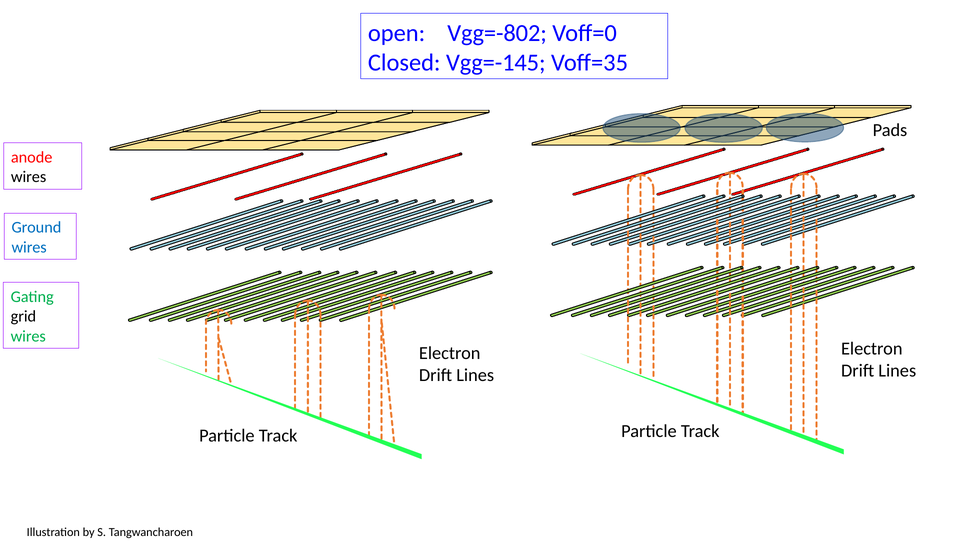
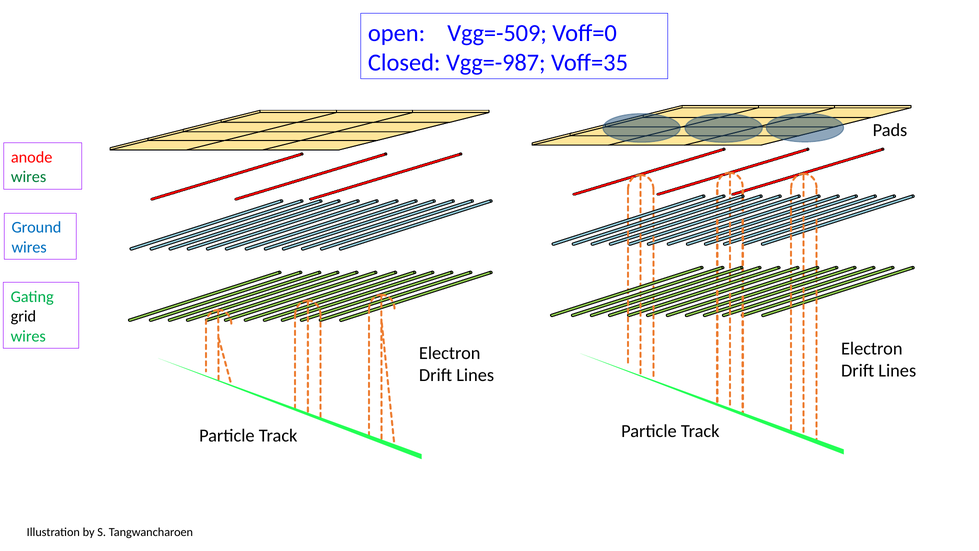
Vgg=-802: Vgg=-802 -> Vgg=-509
Vgg=-145: Vgg=-145 -> Vgg=-987
wires at (29, 177) colour: black -> green
